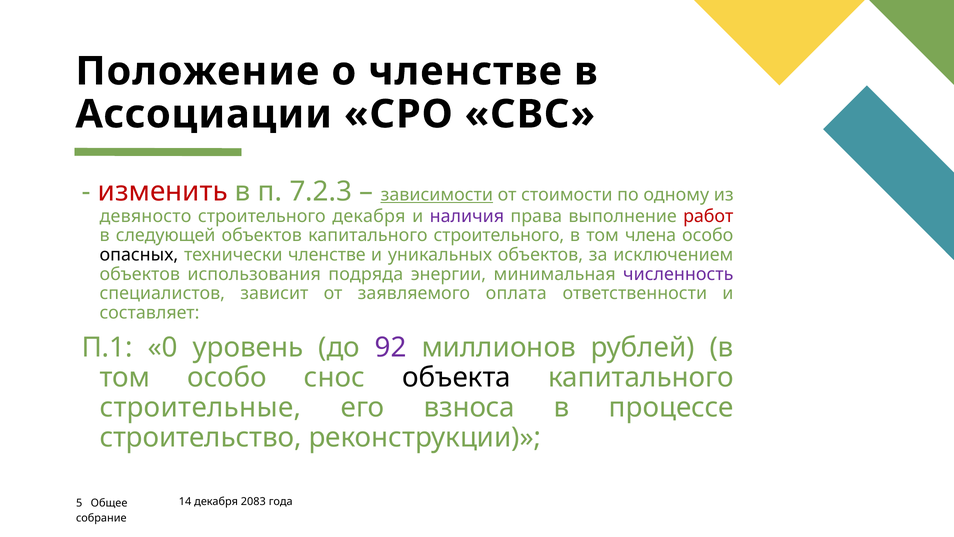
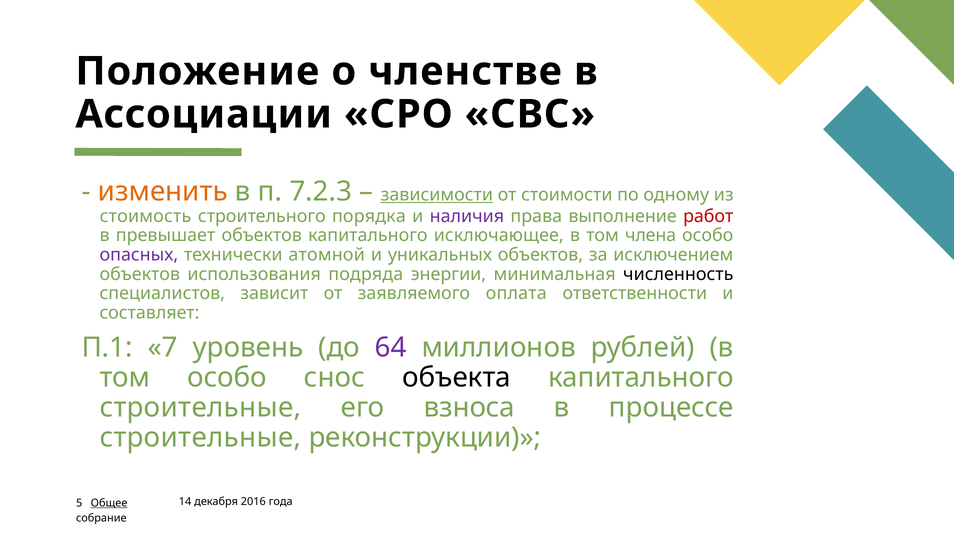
изменить colour: red -> orange
девяносто: девяносто -> стоимость
строительного декабря: декабря -> порядка
следующей: следующей -> превышает
капитального строительного: строительного -> исключающее
опасных colour: black -> purple
технически членстве: членстве -> атомной
численность colour: purple -> black
0: 0 -> 7
92: 92 -> 64
строительство at (201, 437): строительство -> строительные
2083: 2083 -> 2016
Общее underline: none -> present
